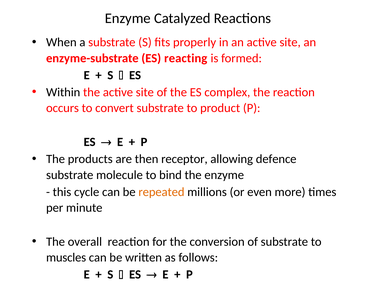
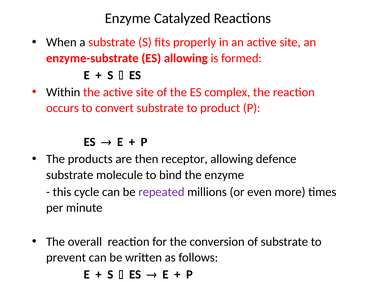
ES reacting: reacting -> allowing
repeated colour: orange -> purple
muscles: muscles -> prevent
